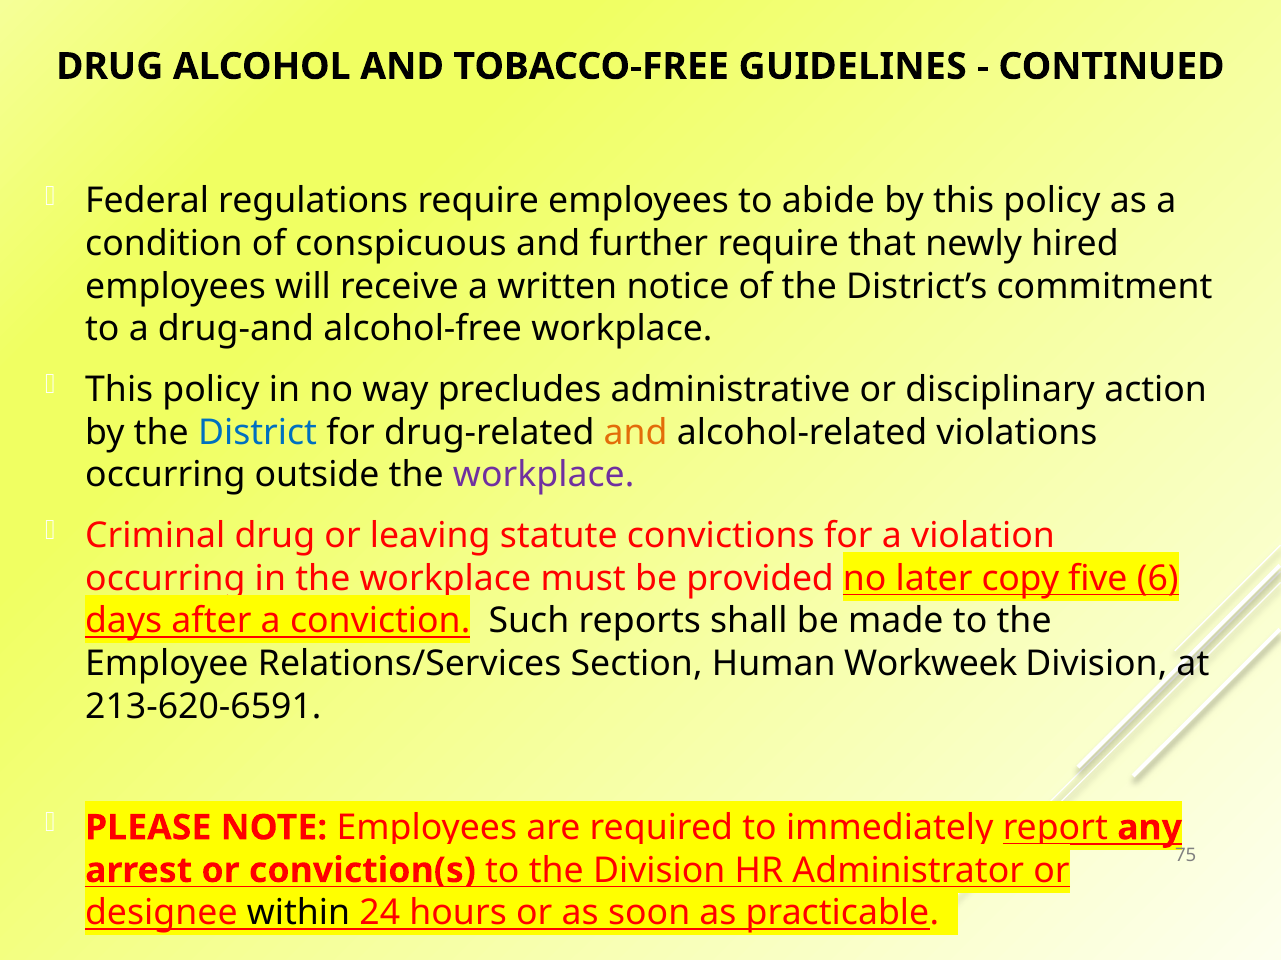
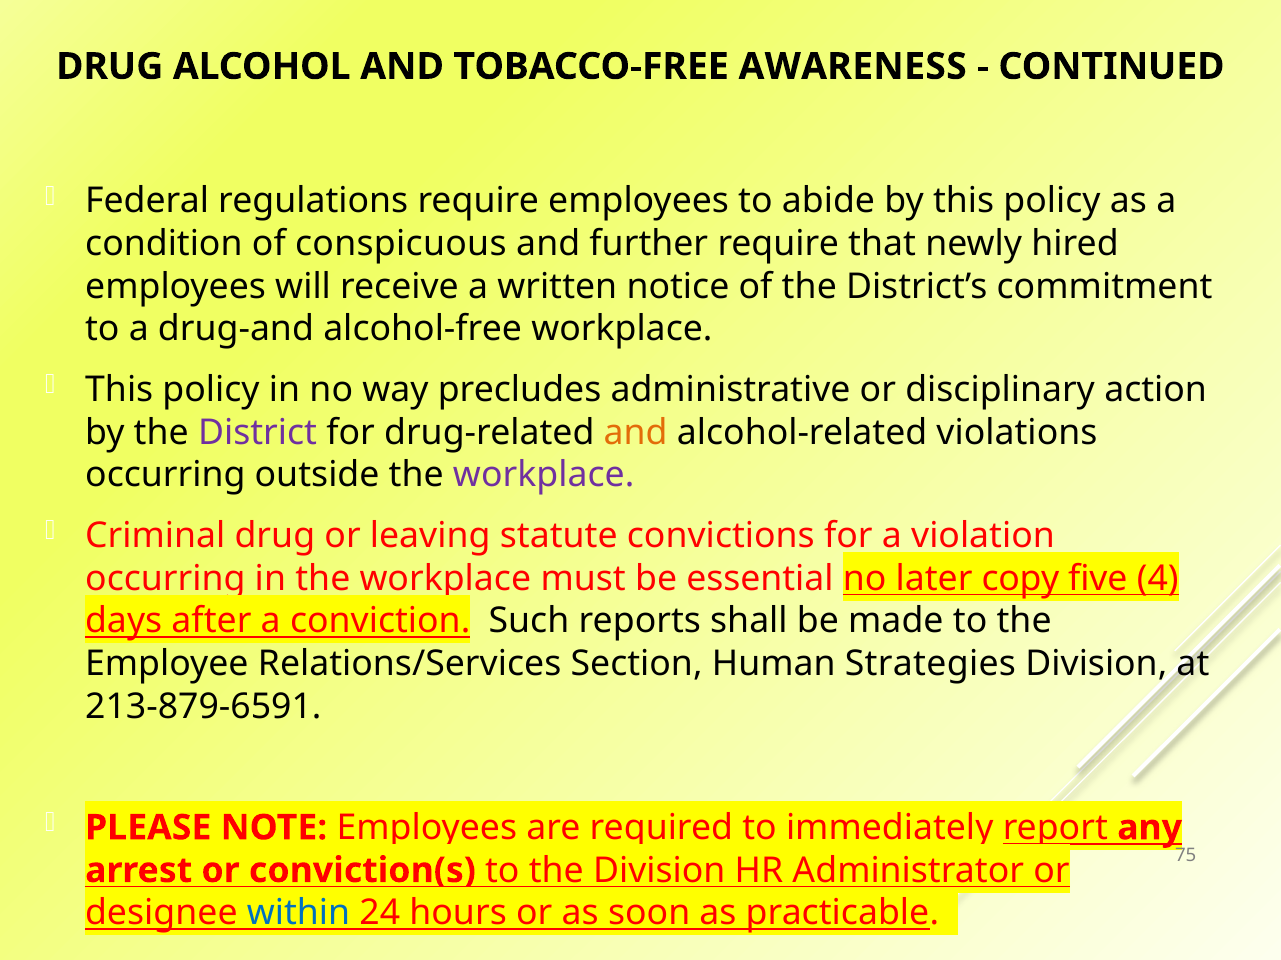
GUIDELINES: GUIDELINES -> AWARENESS
District colour: blue -> purple
provided: provided -> essential
6: 6 -> 4
Workweek: Workweek -> Strategies
213-620-6591: 213-620-6591 -> 213-879-6591
within colour: black -> blue
